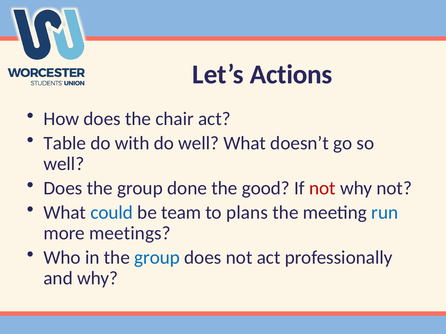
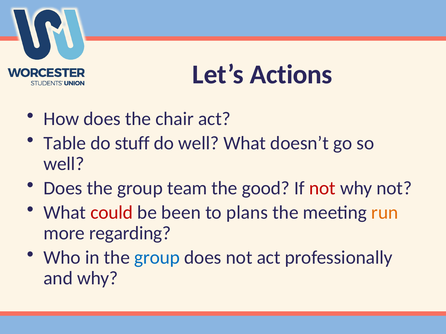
with: with -> stuff
done: done -> team
could colour: blue -> red
team: team -> been
run colour: blue -> orange
meetings: meetings -> regarding
